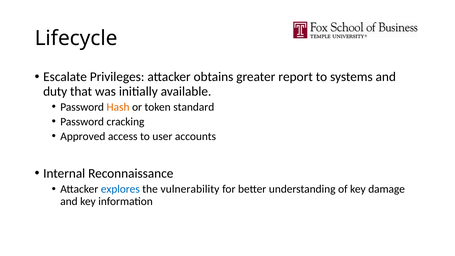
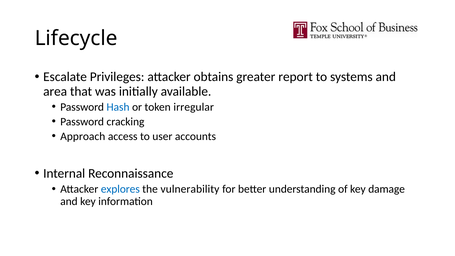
duty: duty -> area
Hash colour: orange -> blue
standard: standard -> irregular
Approved: Approved -> Approach
